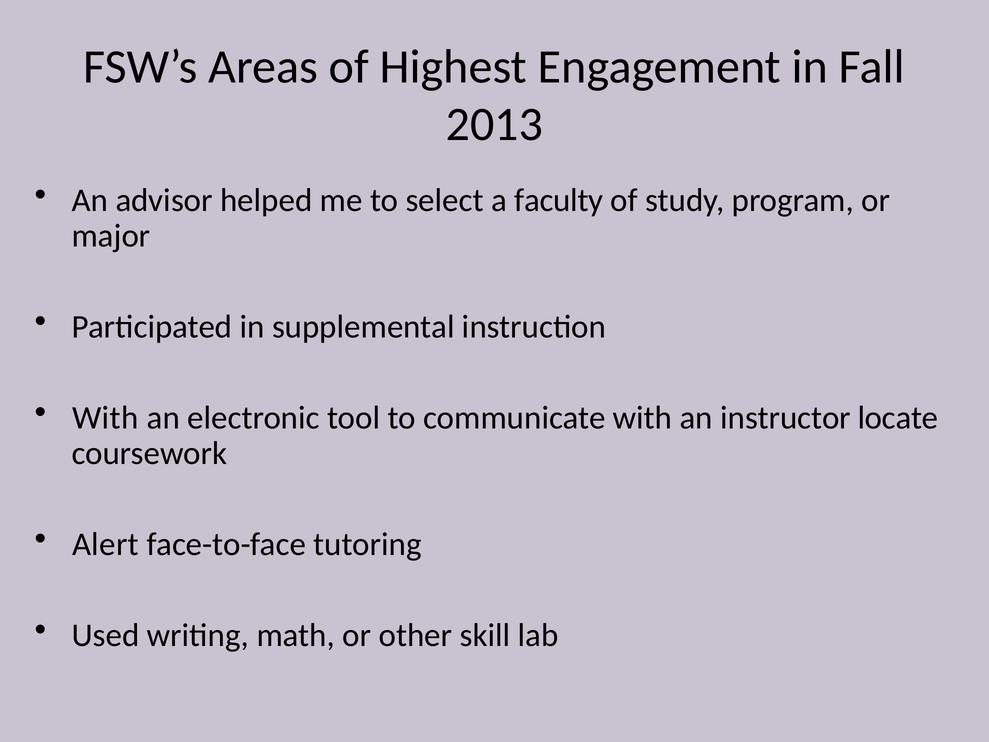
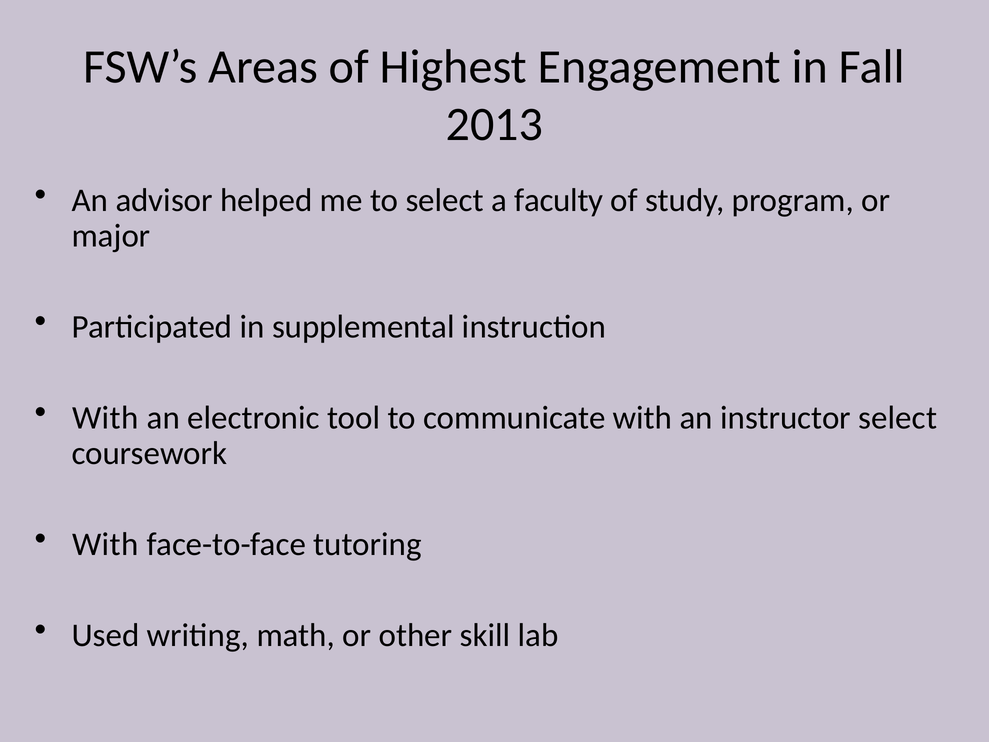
instructor locate: locate -> select
Alert at (105, 544): Alert -> With
